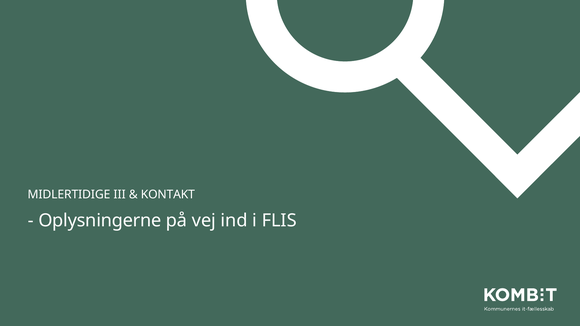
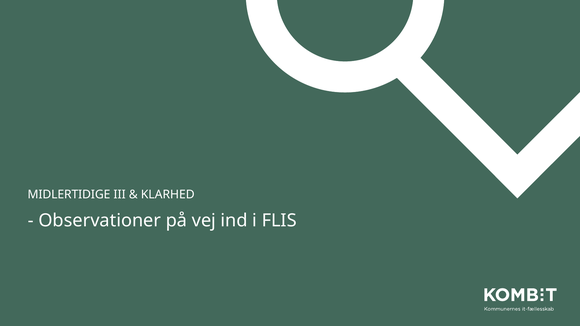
KONTAKT: KONTAKT -> KLARHED
Oplysningerne: Oplysningerne -> Observationer
